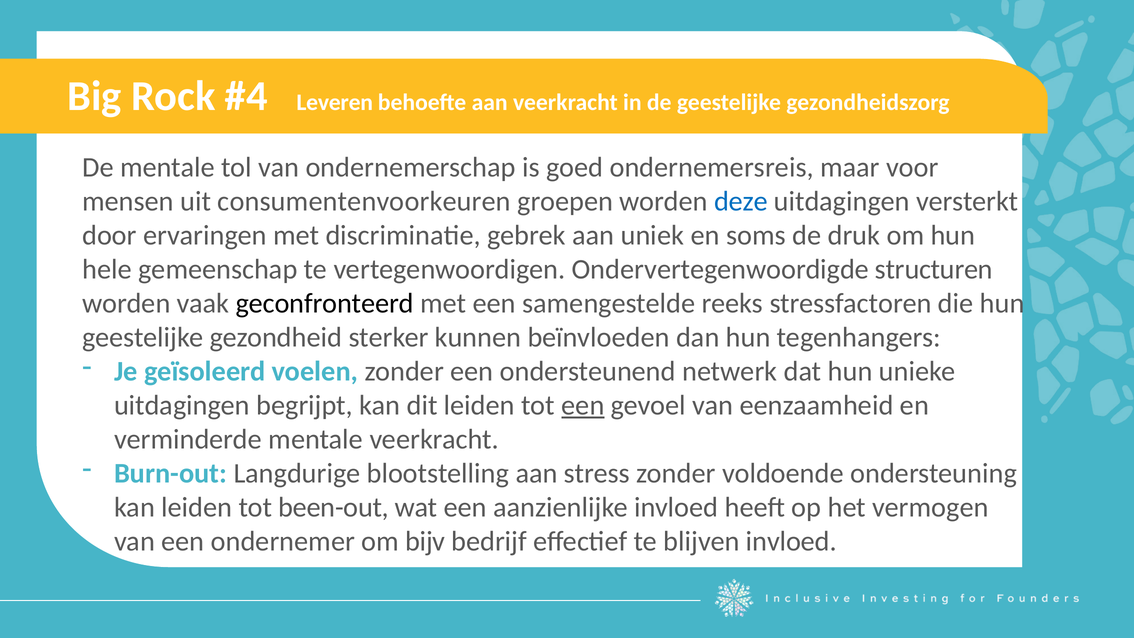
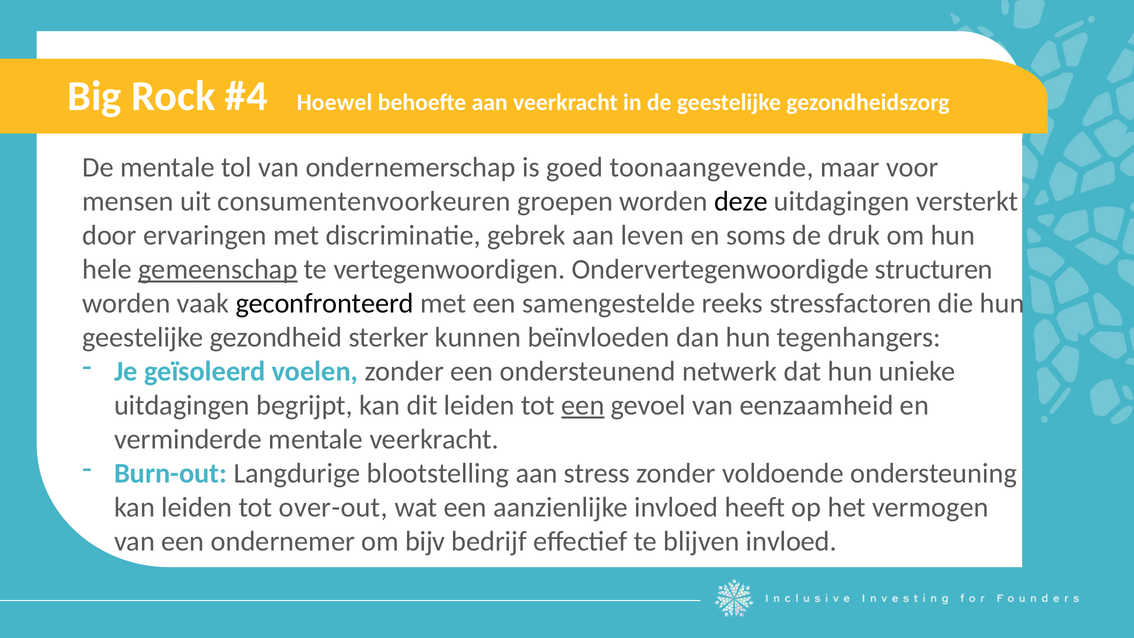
Leveren: Leveren -> Hoewel
ondernemersreis: ondernemersreis -> toonaangevende
deze colour: blue -> black
uniek: uniek -> leven
gemeenschap underline: none -> present
been-out: been-out -> over-out
